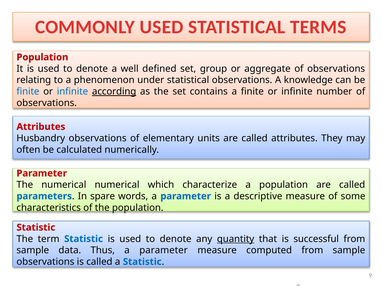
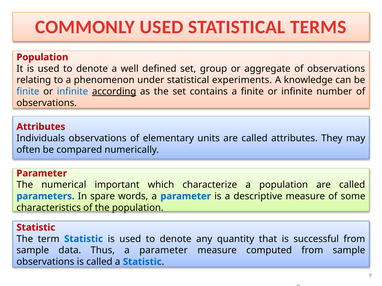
statistical observations: observations -> experiments
Husbandry: Husbandry -> Individuals
calculated: calculated -> compared
numerical numerical: numerical -> important
quantity underline: present -> none
